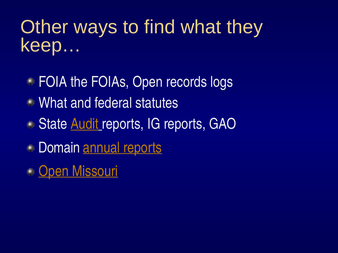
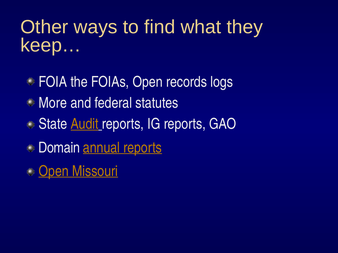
What at (53, 103): What -> More
